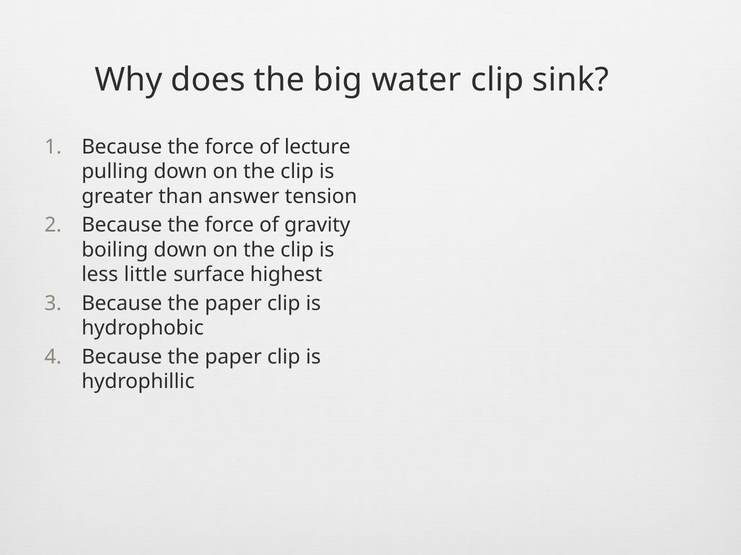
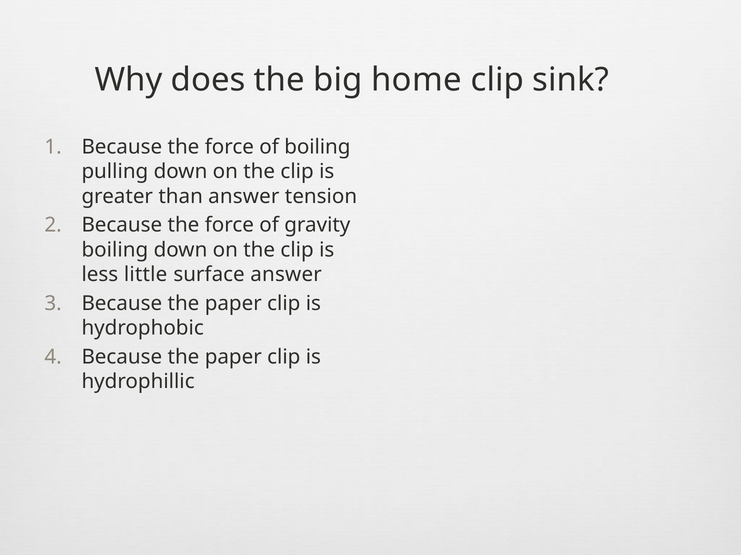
water: water -> home
of lecture: lecture -> boiling
surface highest: highest -> answer
